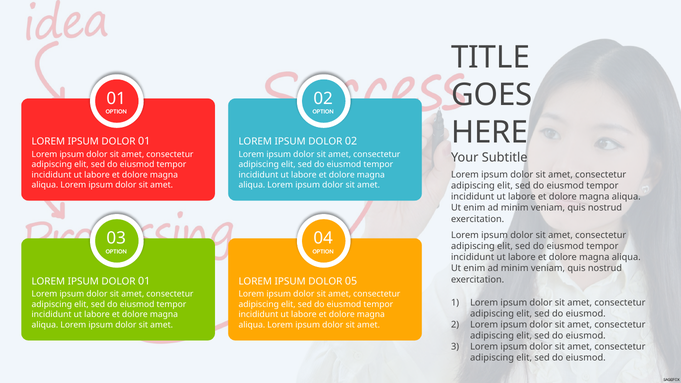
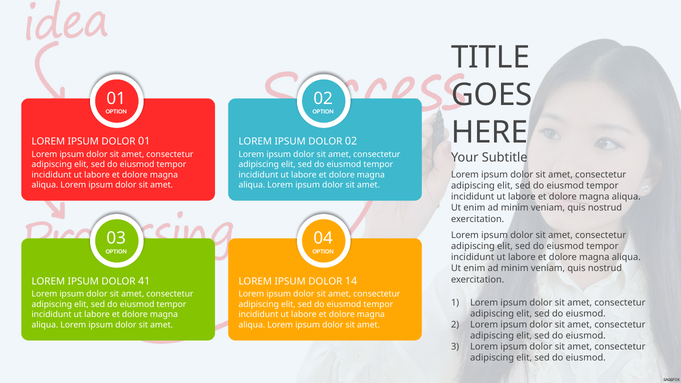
01 at (144, 281): 01 -> 41
05: 05 -> 14
